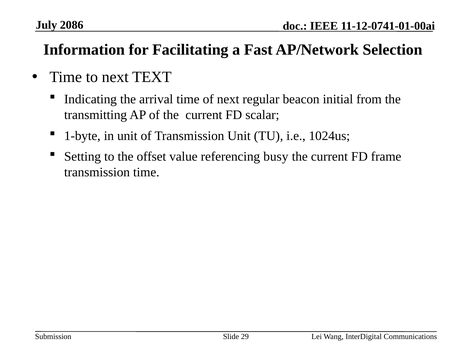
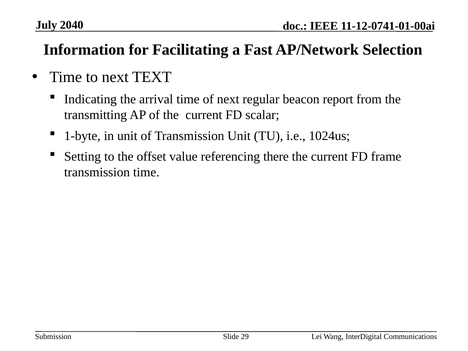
2086: 2086 -> 2040
initial: initial -> report
busy: busy -> there
